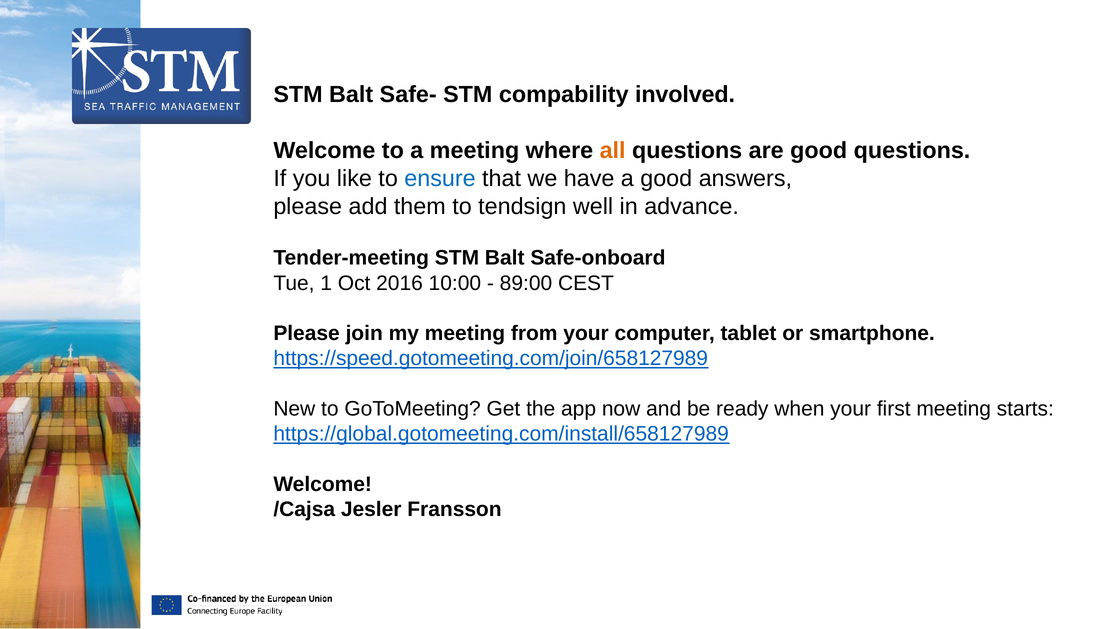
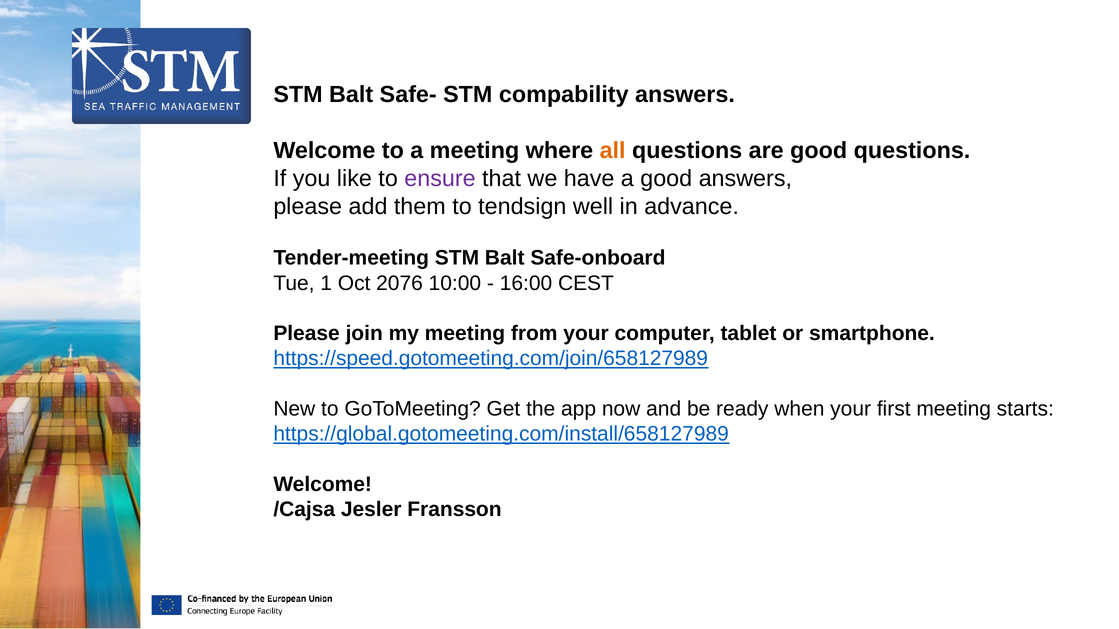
compability involved: involved -> answers
ensure colour: blue -> purple
2016: 2016 -> 2076
89:00: 89:00 -> 16:00
